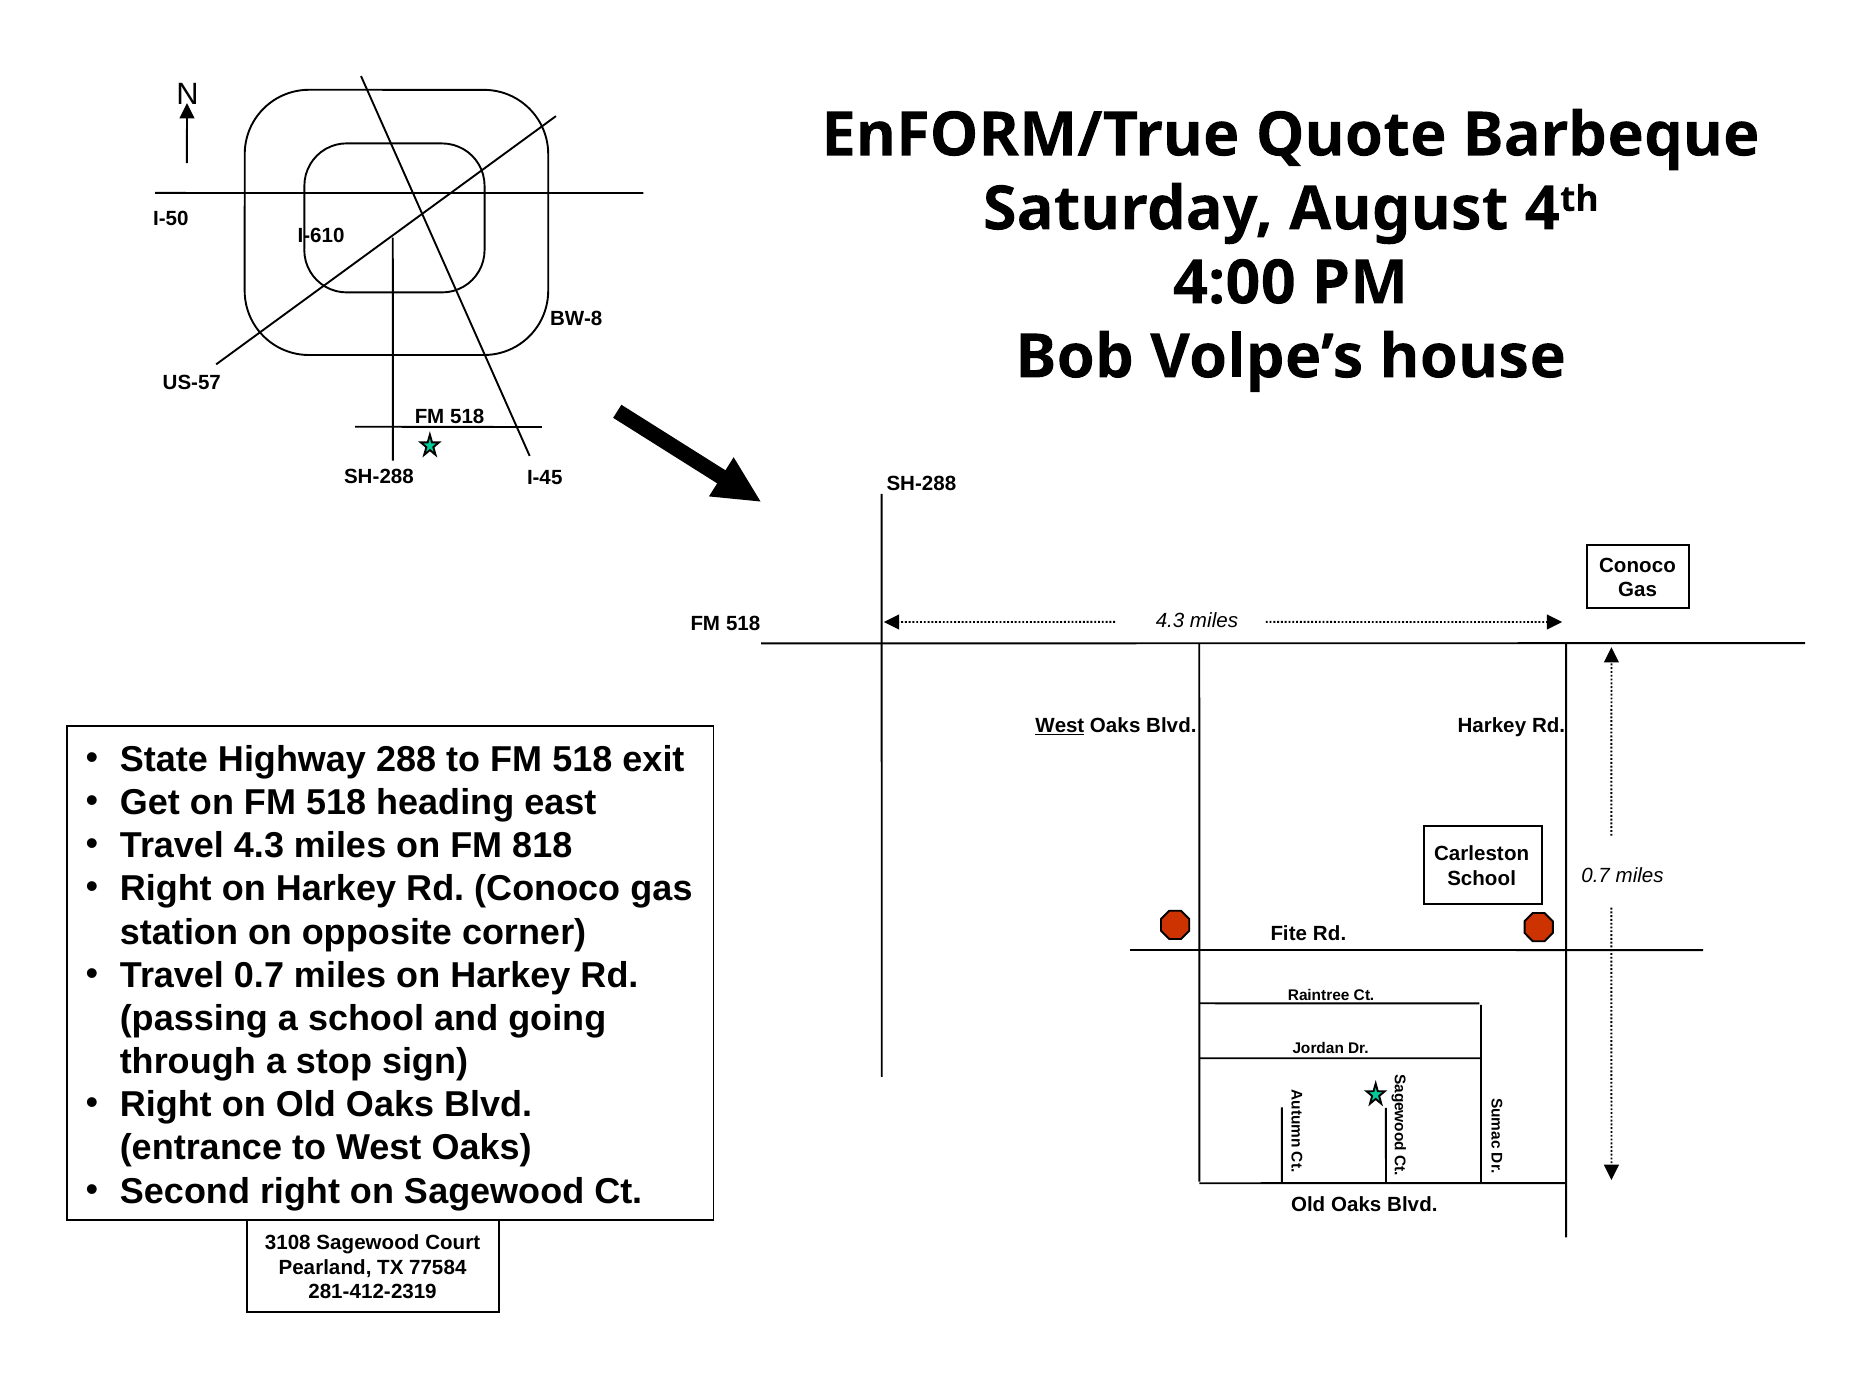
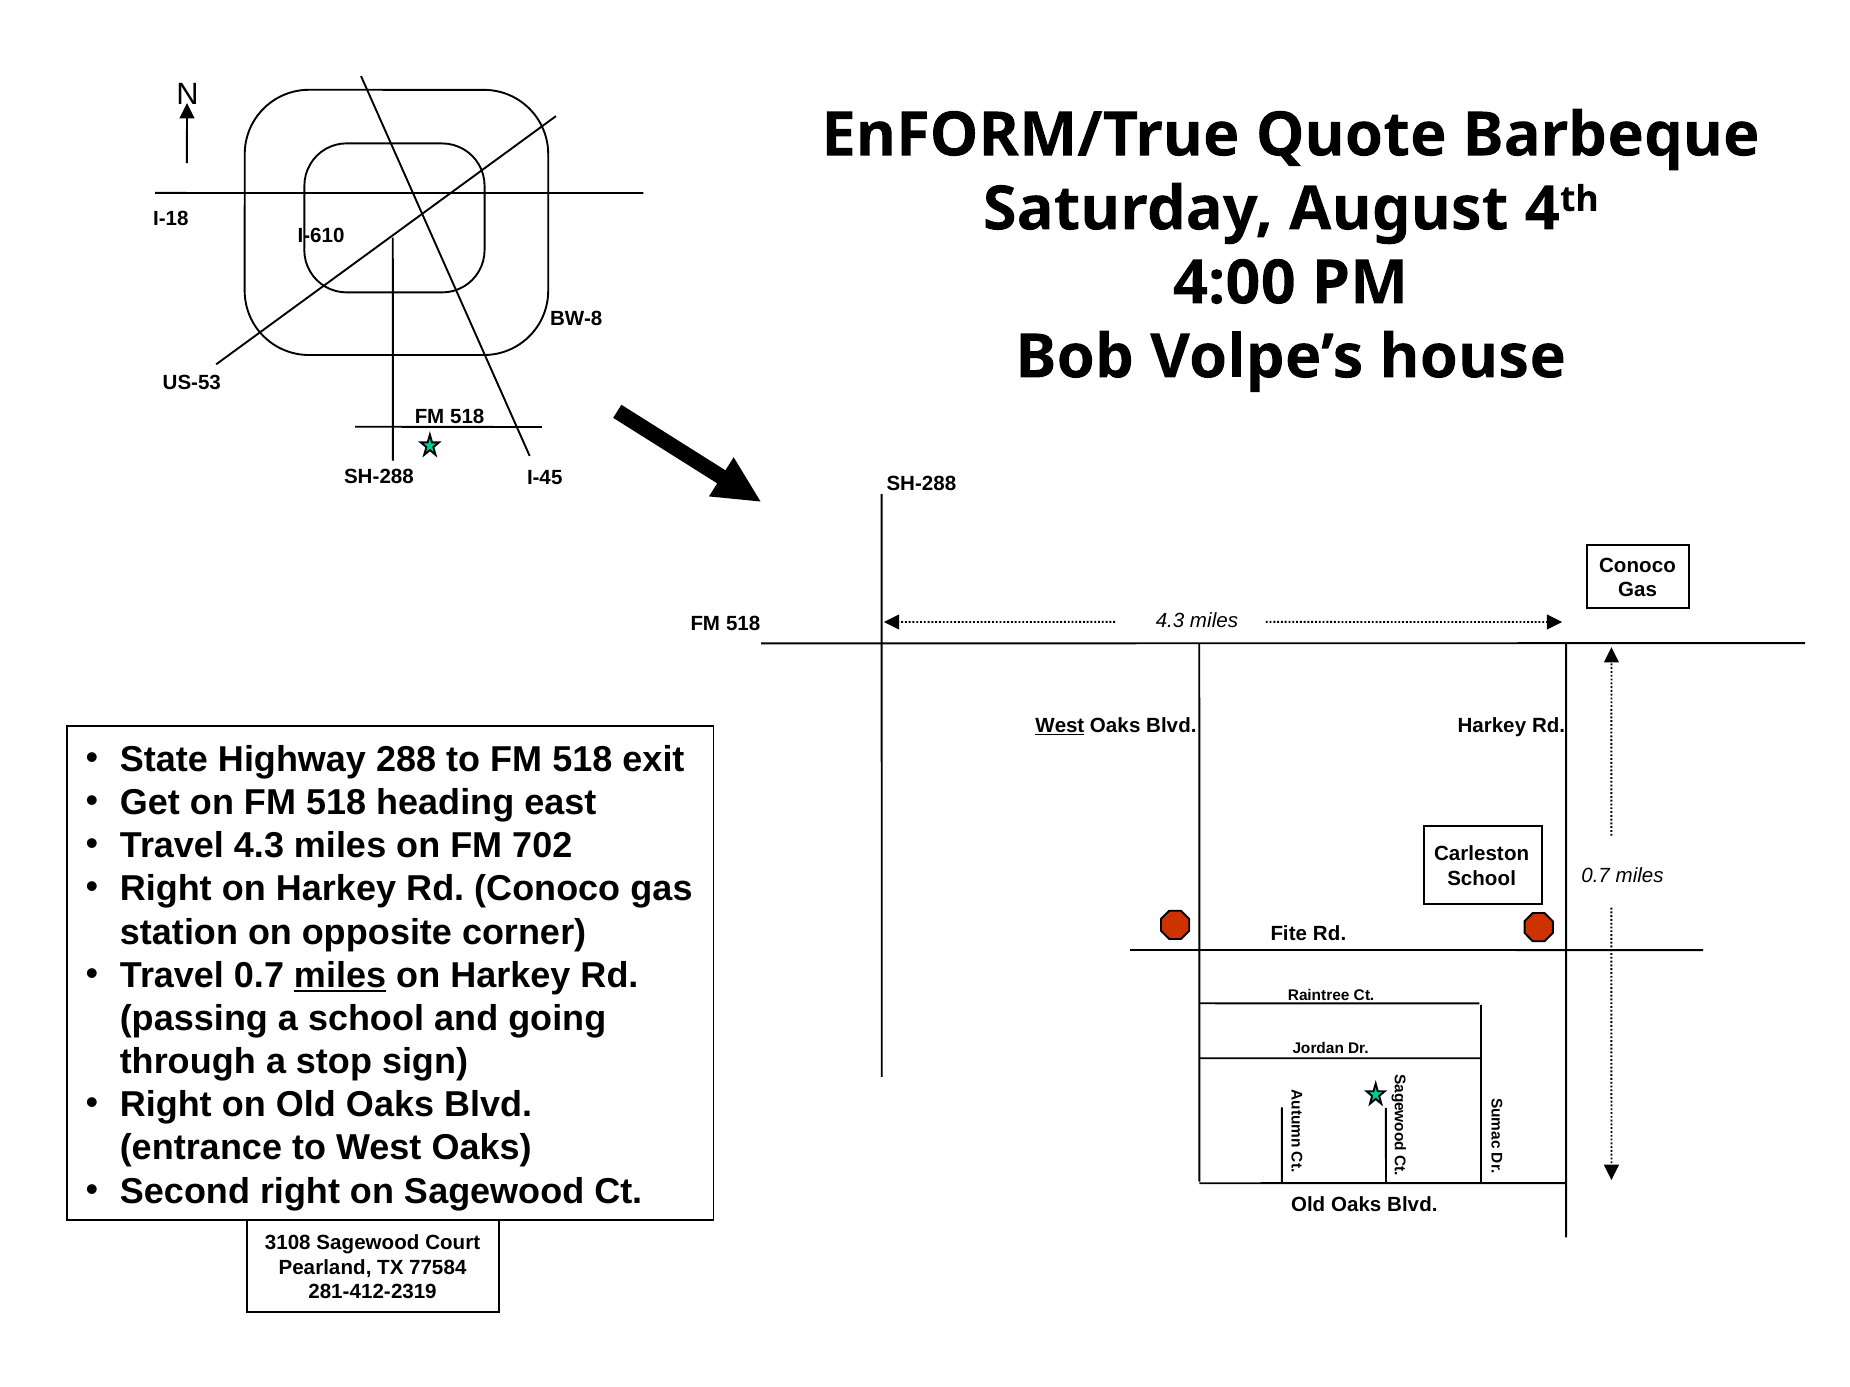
I-50: I-50 -> I-18
US-57: US-57 -> US-53
818: 818 -> 702
miles at (340, 976) underline: none -> present
